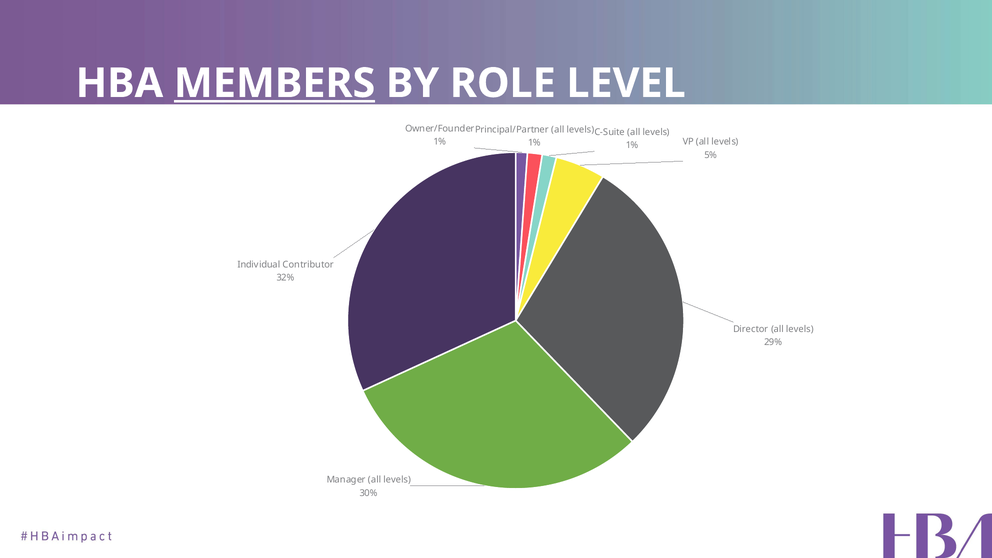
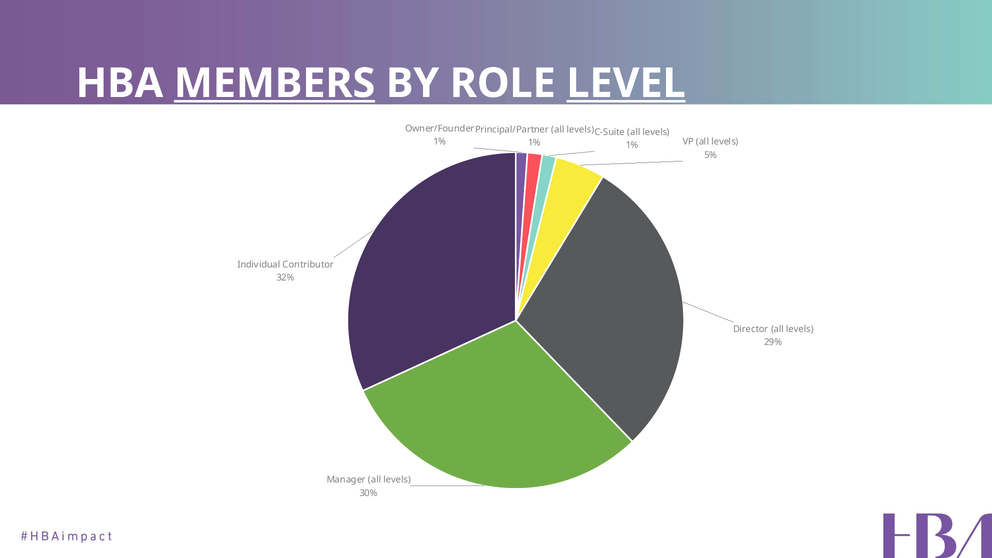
LEVEL underline: none -> present
